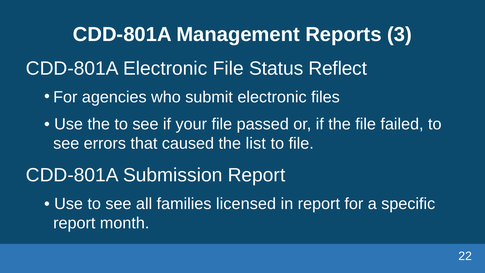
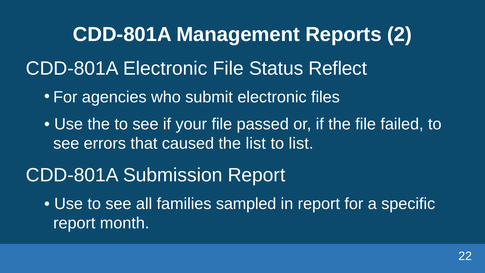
3: 3 -> 2
to file: file -> list
licensed: licensed -> sampled
